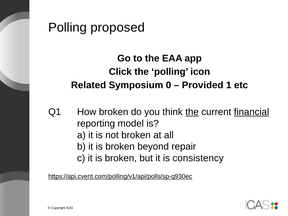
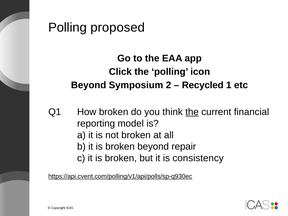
Related at (89, 85): Related -> Beyond
0: 0 -> 2
Provided: Provided -> Recycled
financial underline: present -> none
